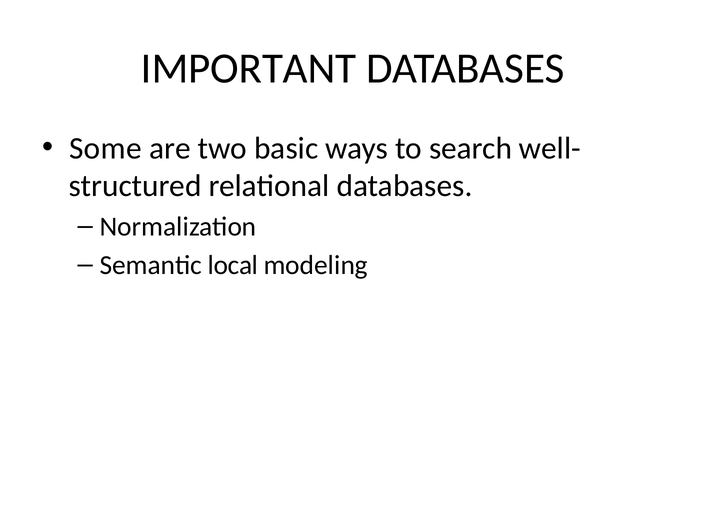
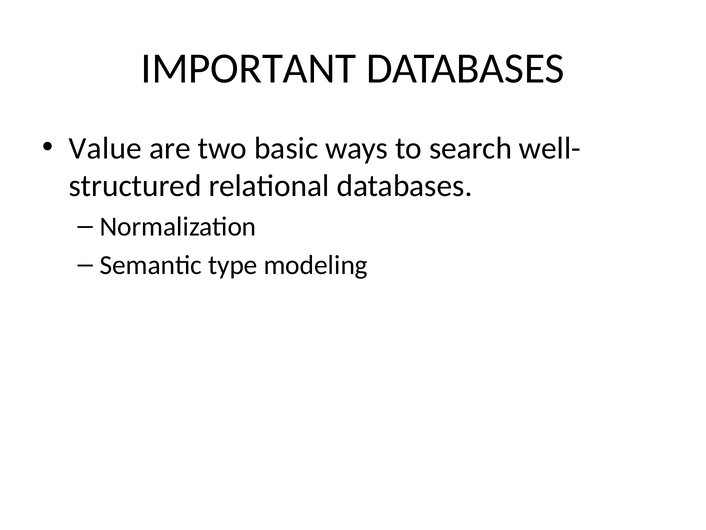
Some: Some -> Value
local: local -> type
